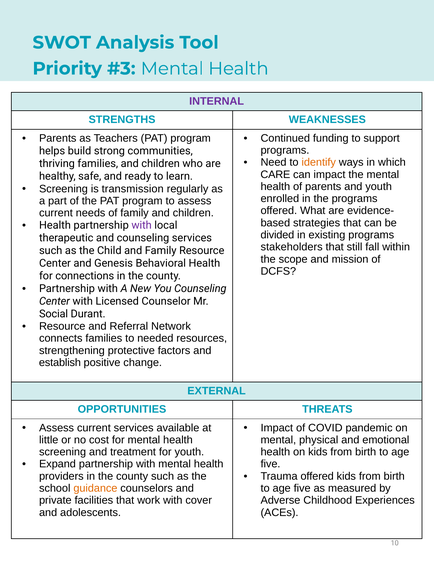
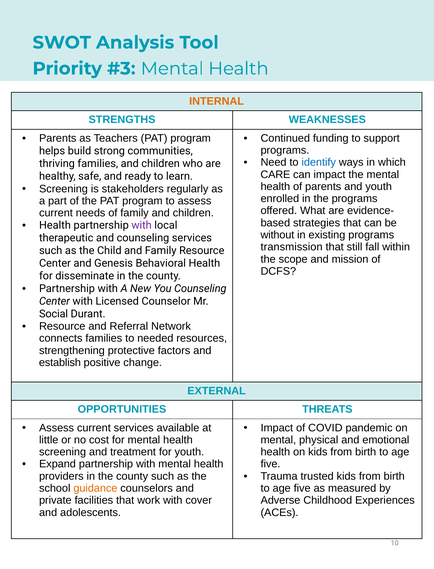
INTERNAL colour: purple -> orange
identify colour: orange -> blue
transmission: transmission -> stakeholders
divided: divided -> without
stakeholders: stakeholders -> transmission
connections: connections -> disseminate
Trauma offered: offered -> trusted
